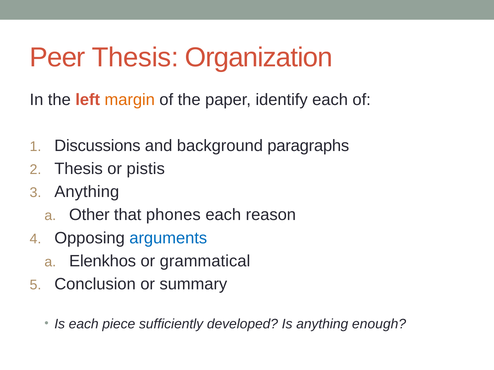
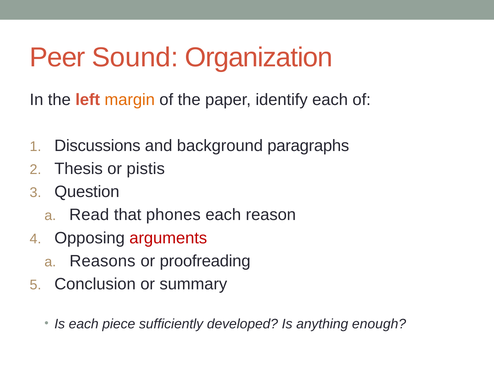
Peer Thesis: Thesis -> Sound
Anything at (87, 192): Anything -> Question
Other: Other -> Read
arguments colour: blue -> red
Elenkhos: Elenkhos -> Reasons
grammatical: grammatical -> proofreading
